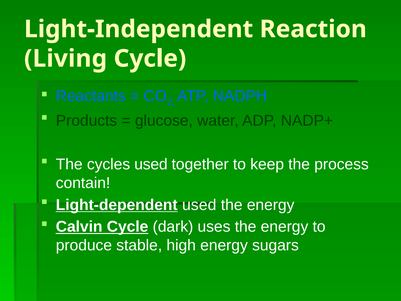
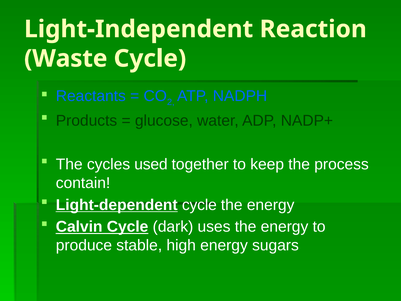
Living: Living -> Waste
Light-dependent used: used -> cycle
